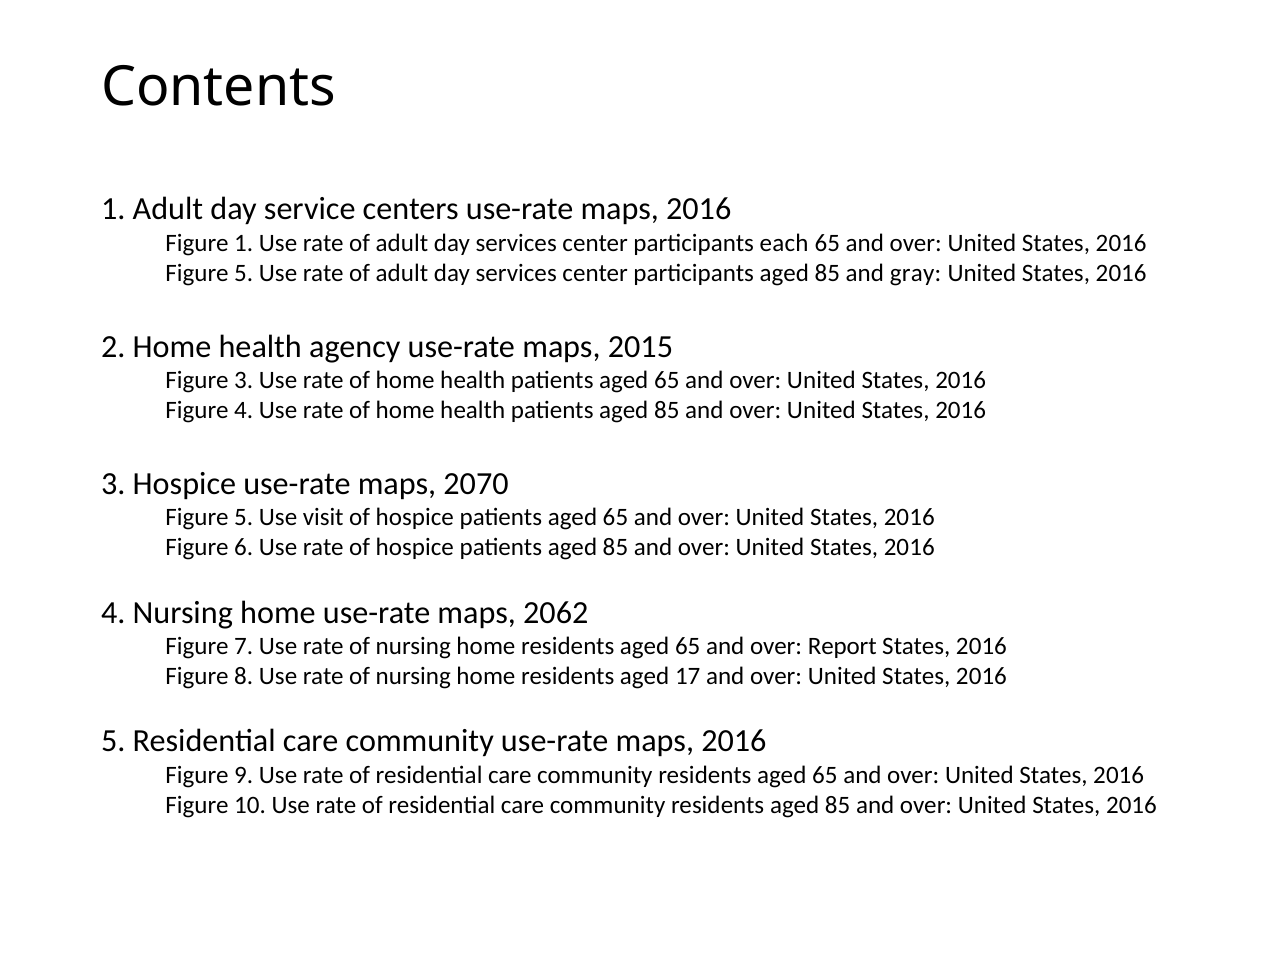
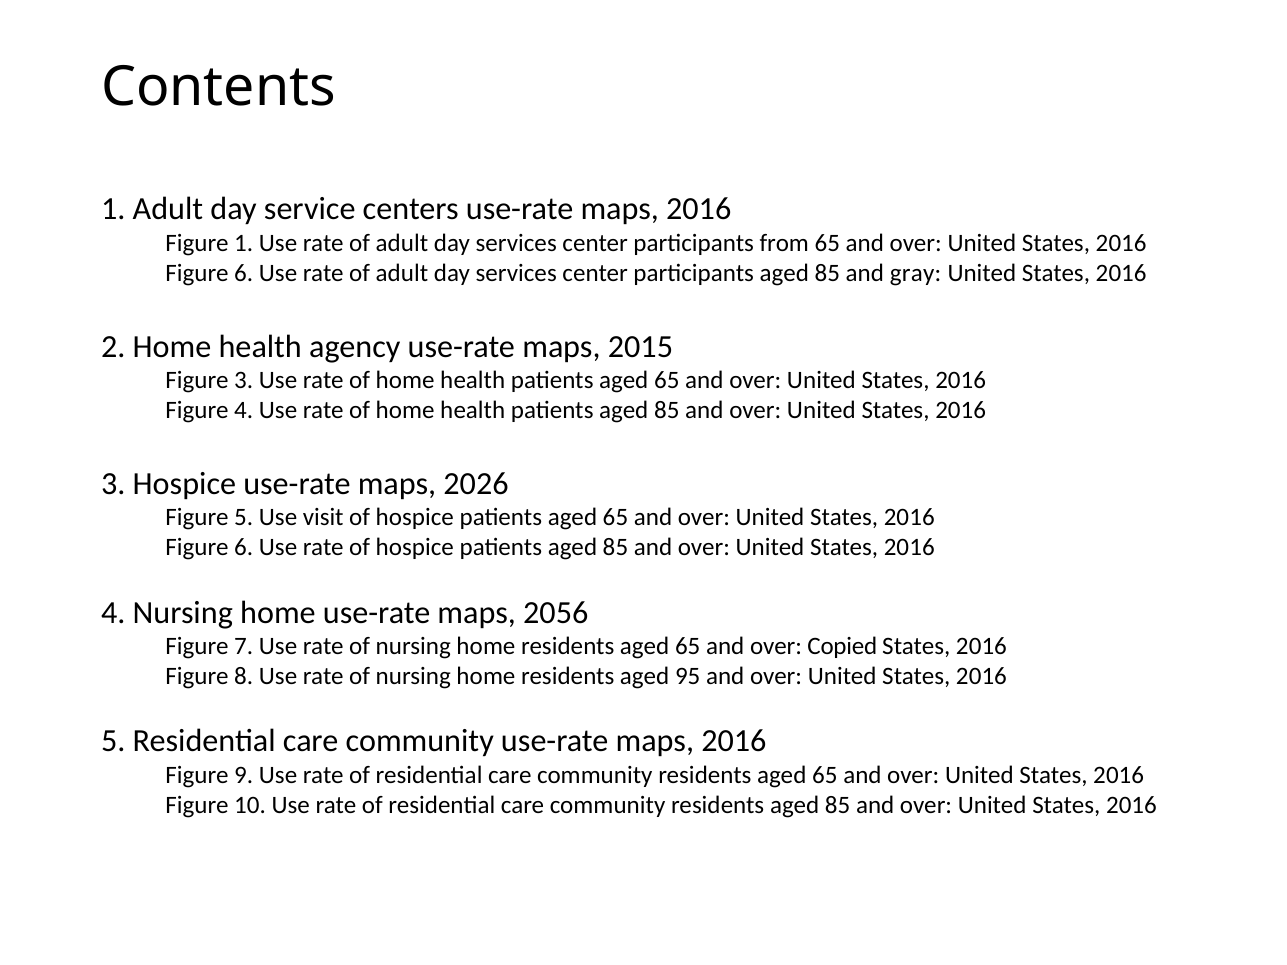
each: each -> from
5 at (244, 273): 5 -> 6
2070: 2070 -> 2026
2062: 2062 -> 2056
Report: Report -> Copied
17: 17 -> 95
